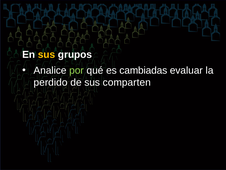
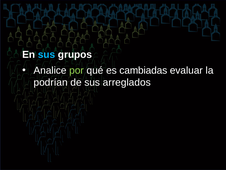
sus at (47, 54) colour: yellow -> light blue
perdido: perdido -> podrían
comparten: comparten -> arreglados
